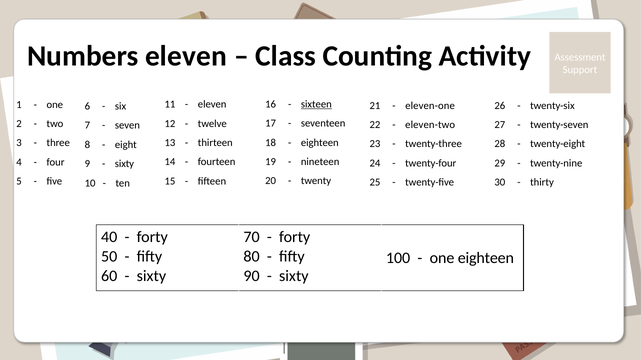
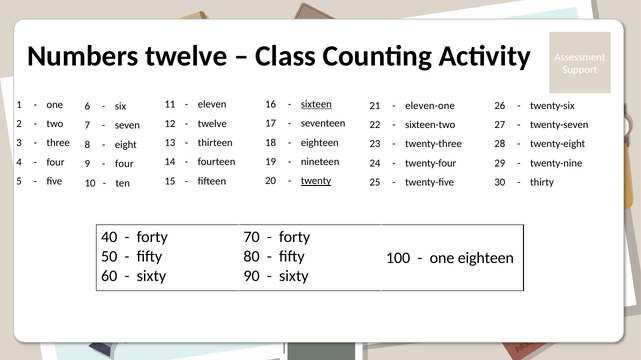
Numbers eleven: eleven -> twelve
eleven-two: eleven-two -> sixteen-two
sixty at (124, 164): sixty -> four
twenty underline: none -> present
